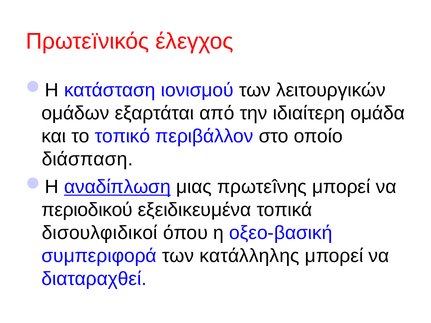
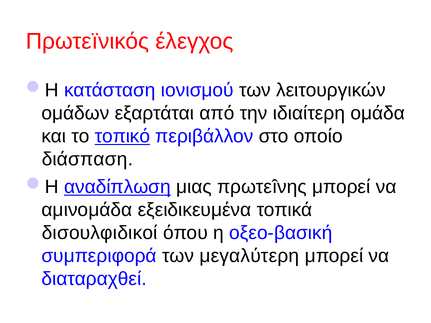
τοπικό underline: none -> present
περιοδικού: περιοδικού -> αμινομάδα
κατάλληλης: κατάλληλης -> μεγαλύτερη
